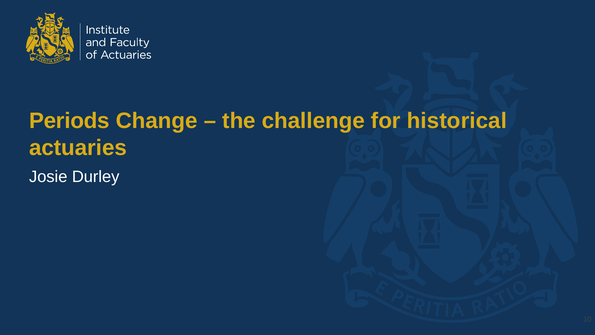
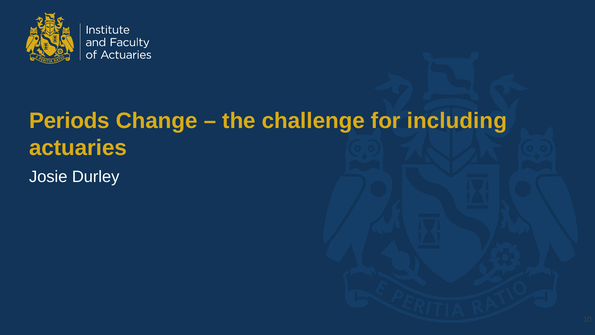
historical: historical -> including
